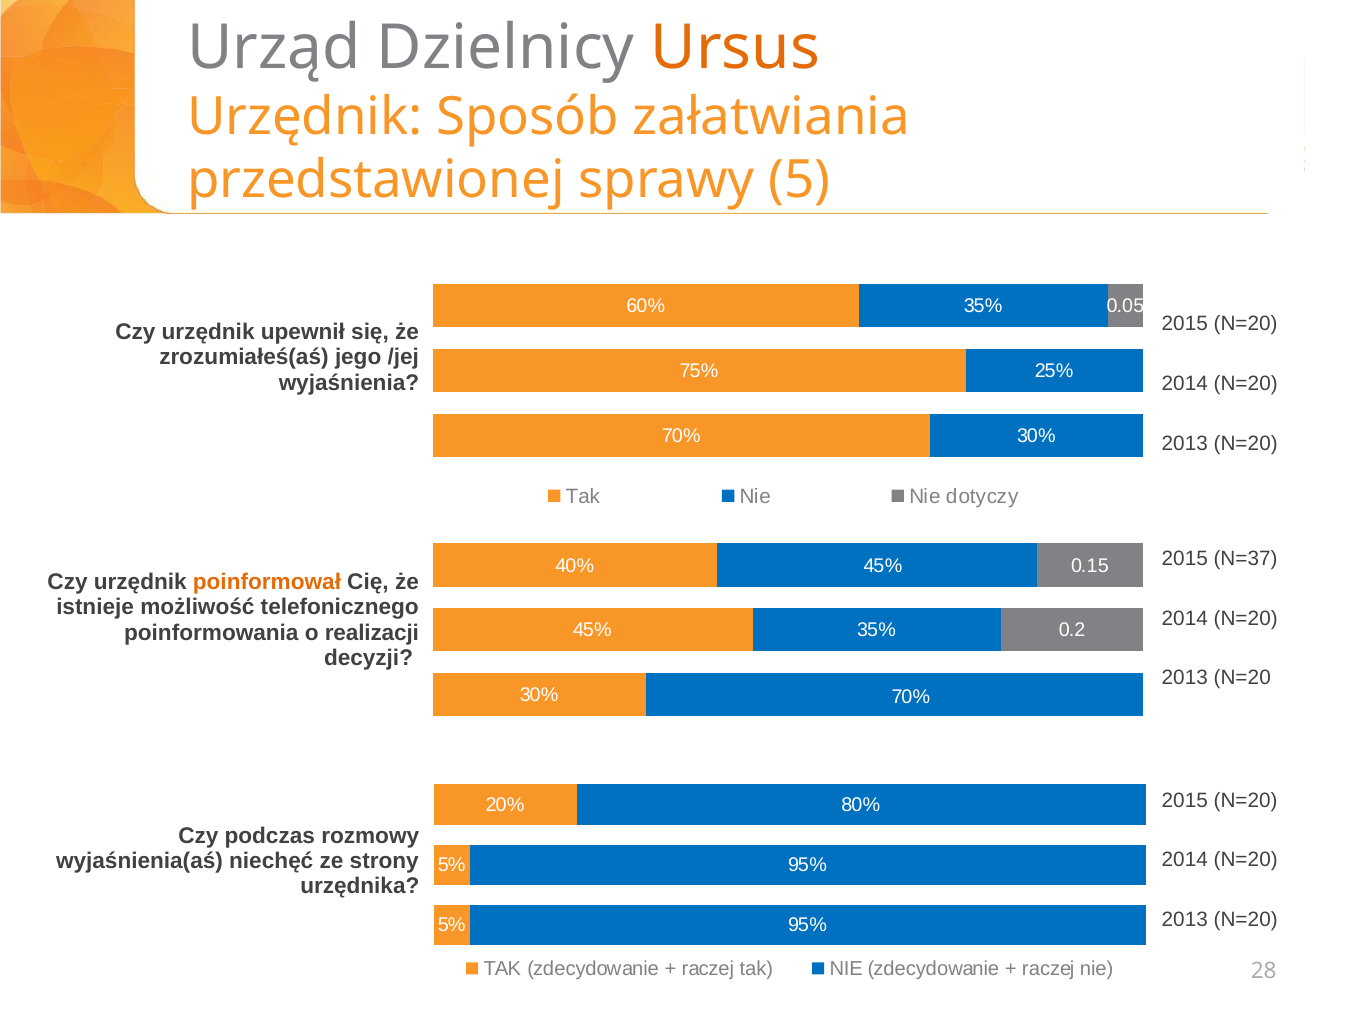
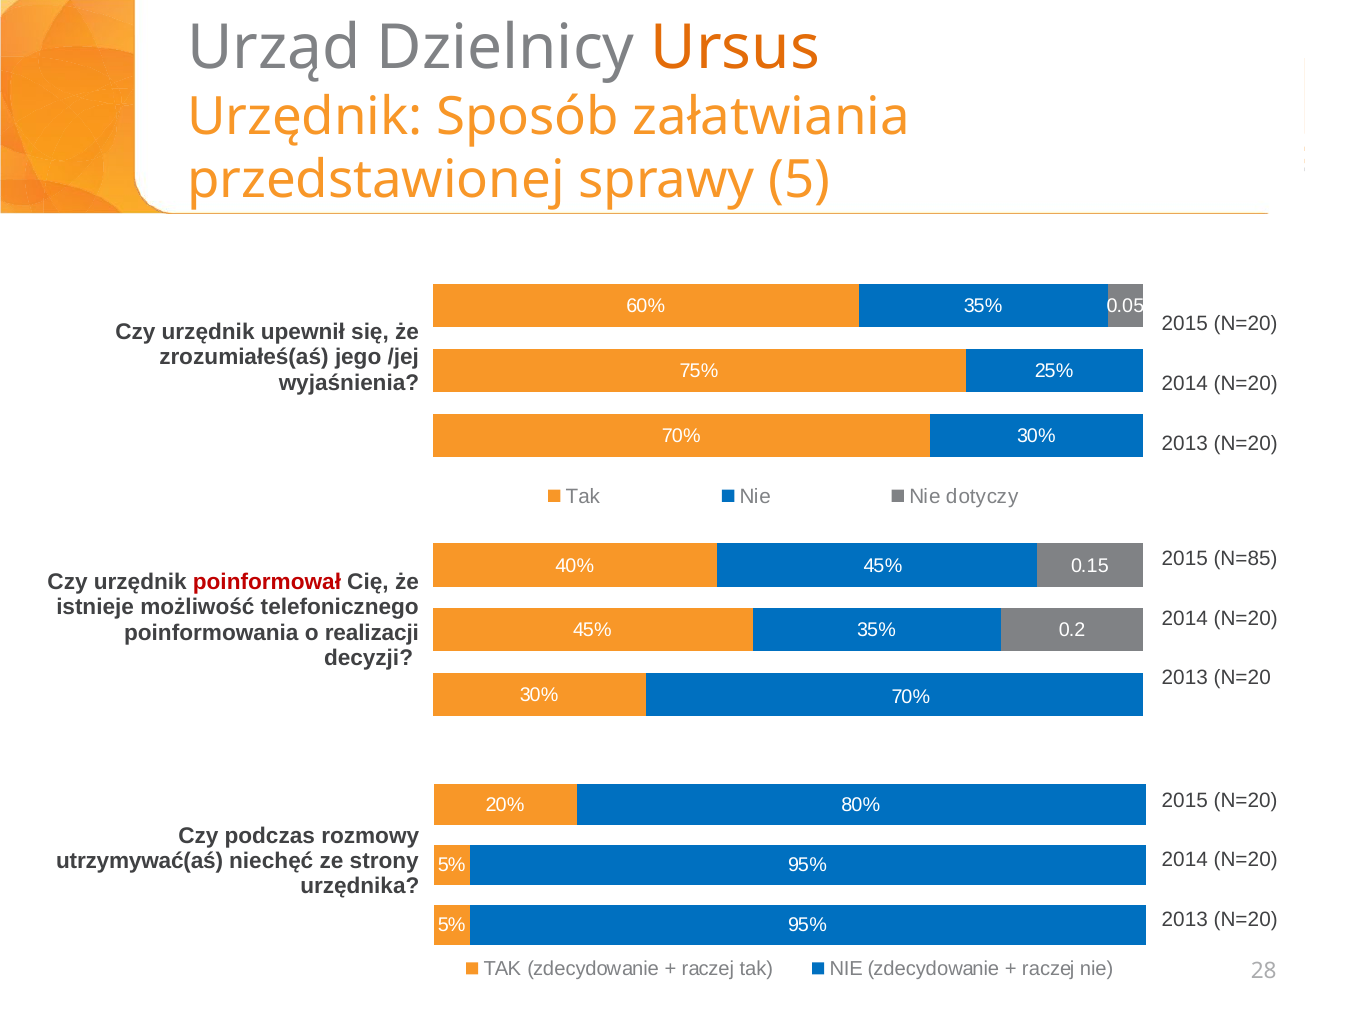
N=37: N=37 -> N=85
poinformował colour: orange -> red
wyjaśnienia(aś: wyjaśnienia(aś -> utrzymywać(aś
